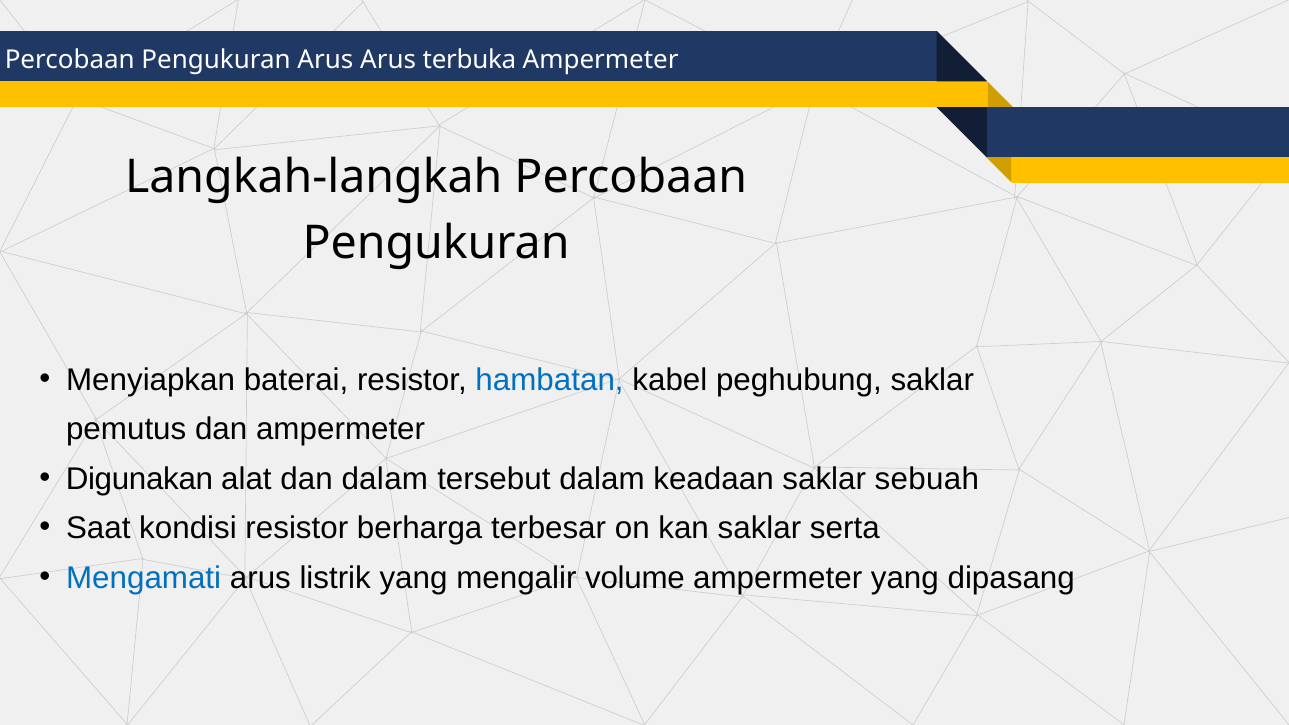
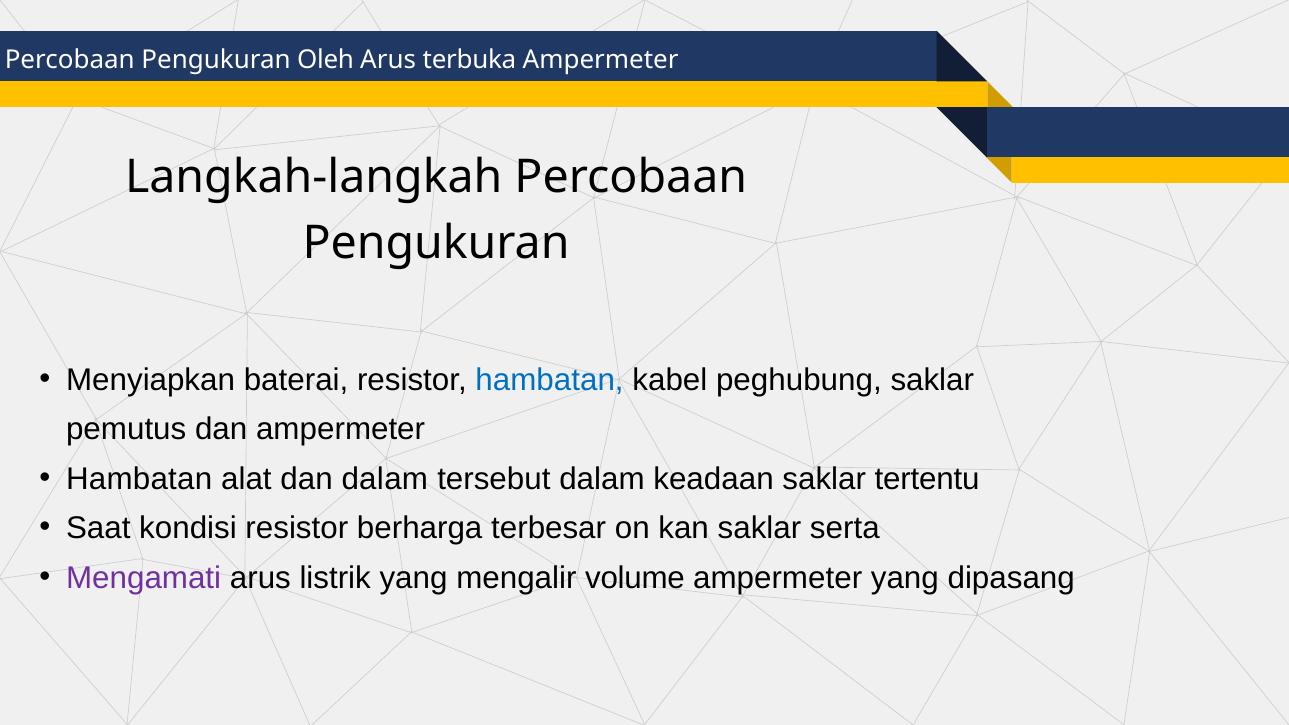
Pengukuran Arus: Arus -> Oleh
Digunakan at (139, 479): Digunakan -> Hambatan
sebuah: sebuah -> tertentu
Mengamati colour: blue -> purple
